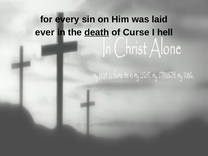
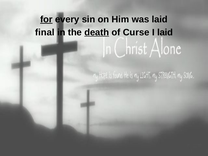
for underline: none -> present
ever: ever -> final
I hell: hell -> laid
